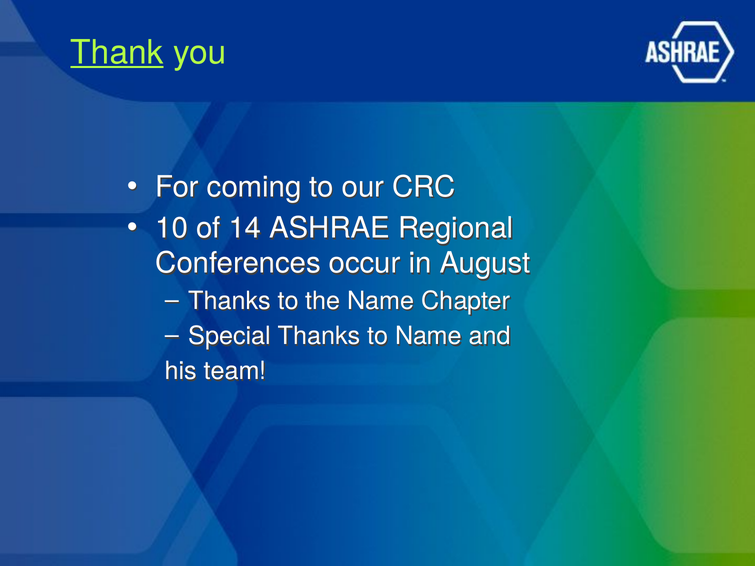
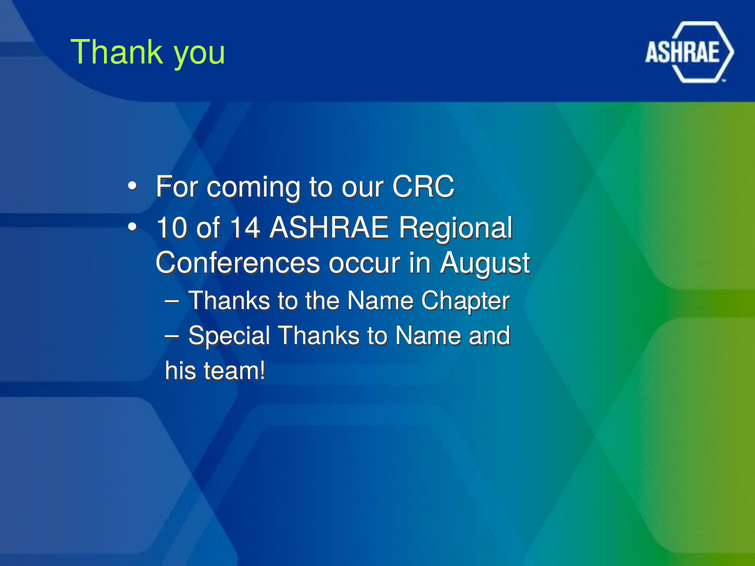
Thank underline: present -> none
